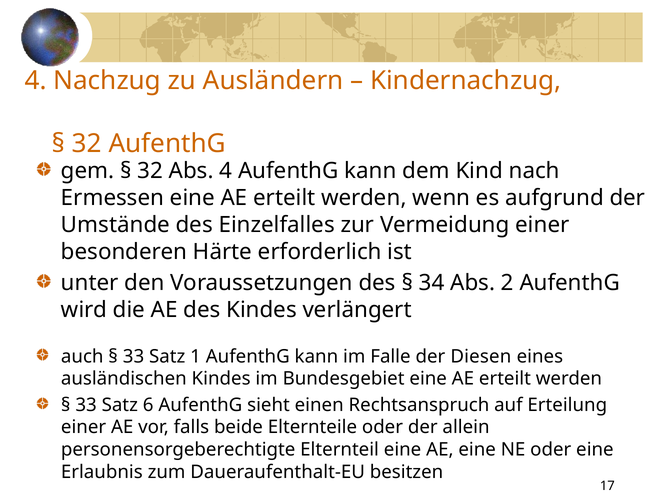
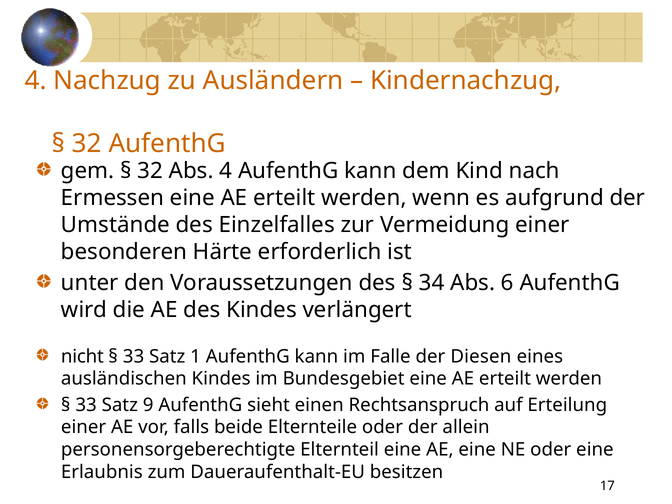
2: 2 -> 6
auch: auch -> nicht
6: 6 -> 9
